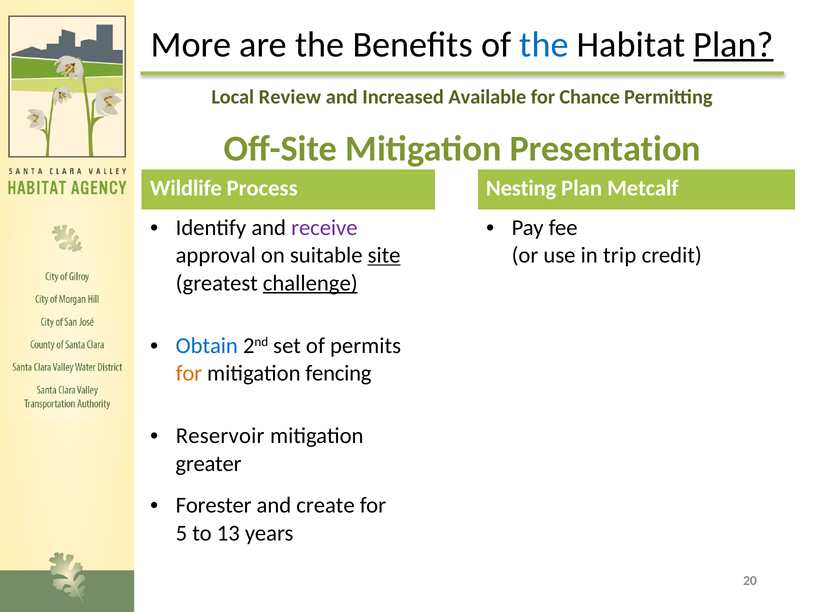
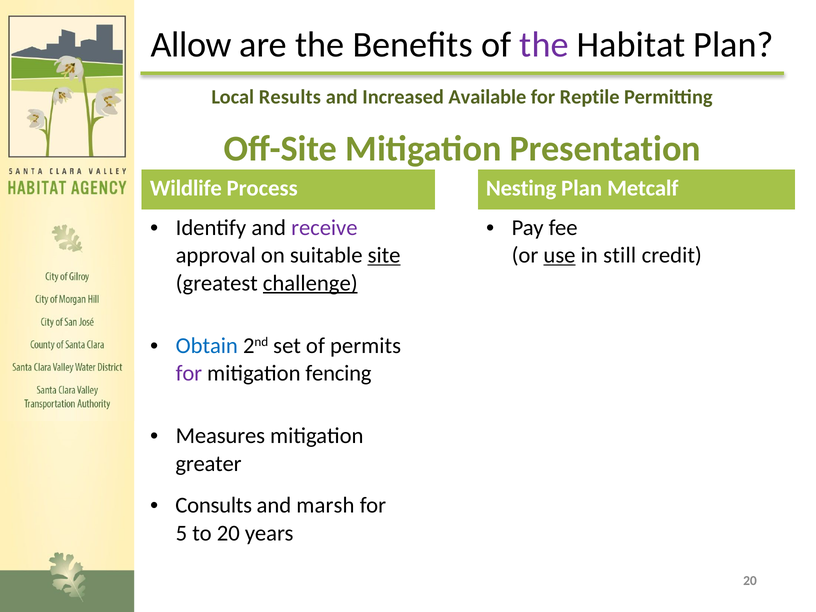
More: More -> Allow
the at (544, 45) colour: blue -> purple
Plan at (734, 45) underline: present -> none
Review: Review -> Results
Chance: Chance -> Reptile
use underline: none -> present
trip: trip -> still
for at (189, 373) colour: orange -> purple
Reservoir: Reservoir -> Measures
Forester: Forester -> Consults
create: create -> marsh
to 13: 13 -> 20
